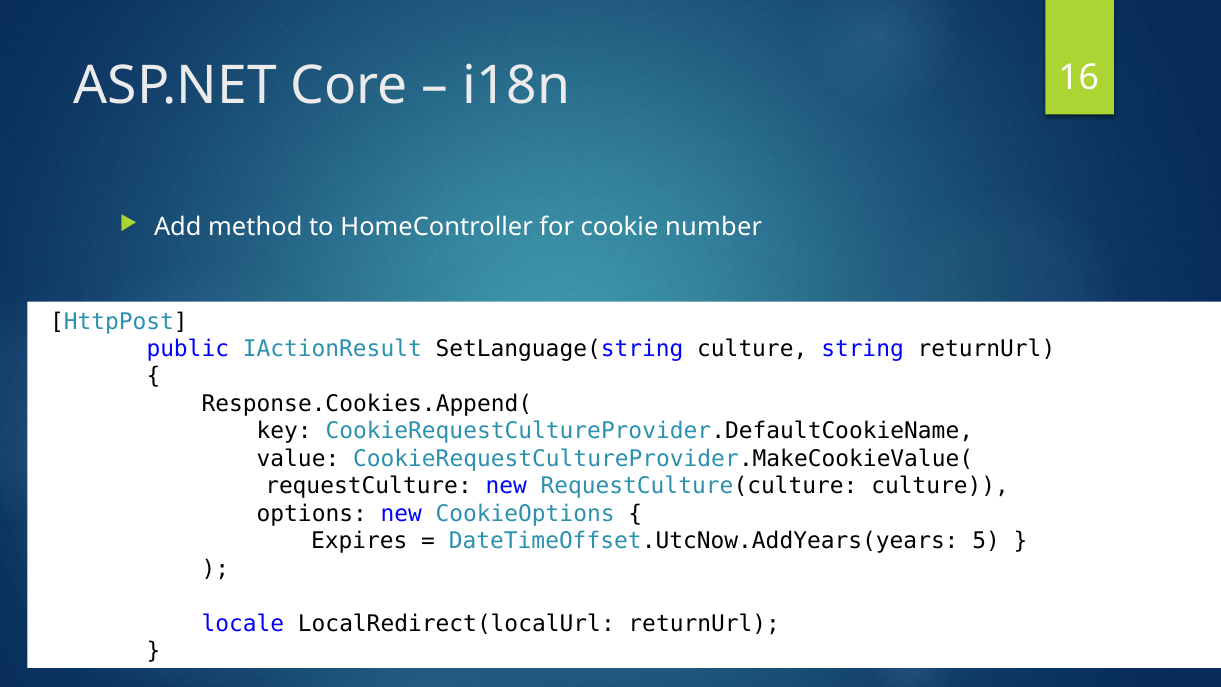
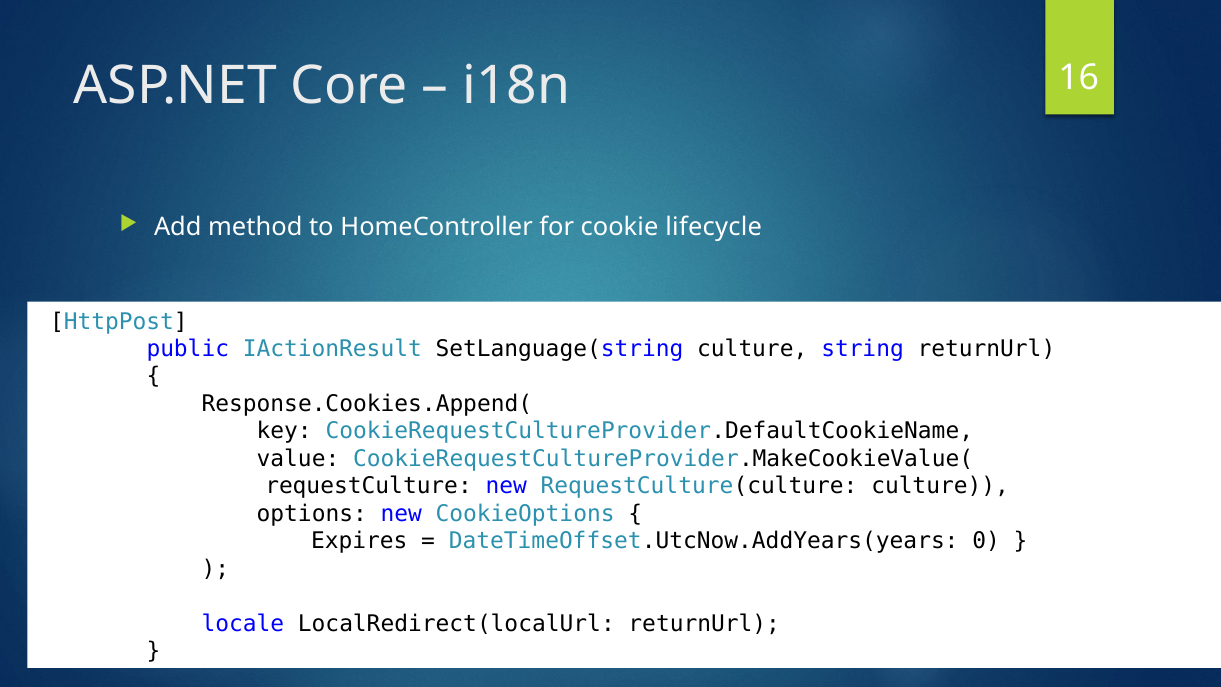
number: number -> lifecycle
5: 5 -> 0
